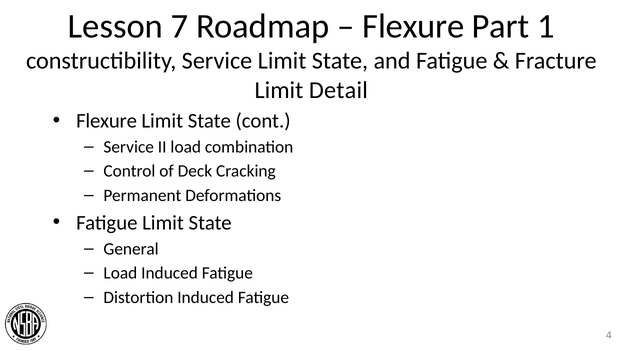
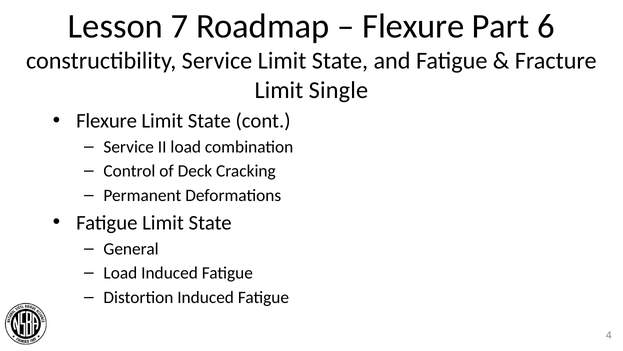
1: 1 -> 6
Detail: Detail -> Single
